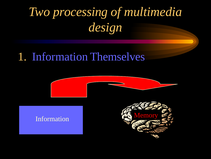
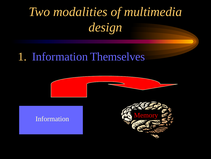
processing: processing -> modalities
